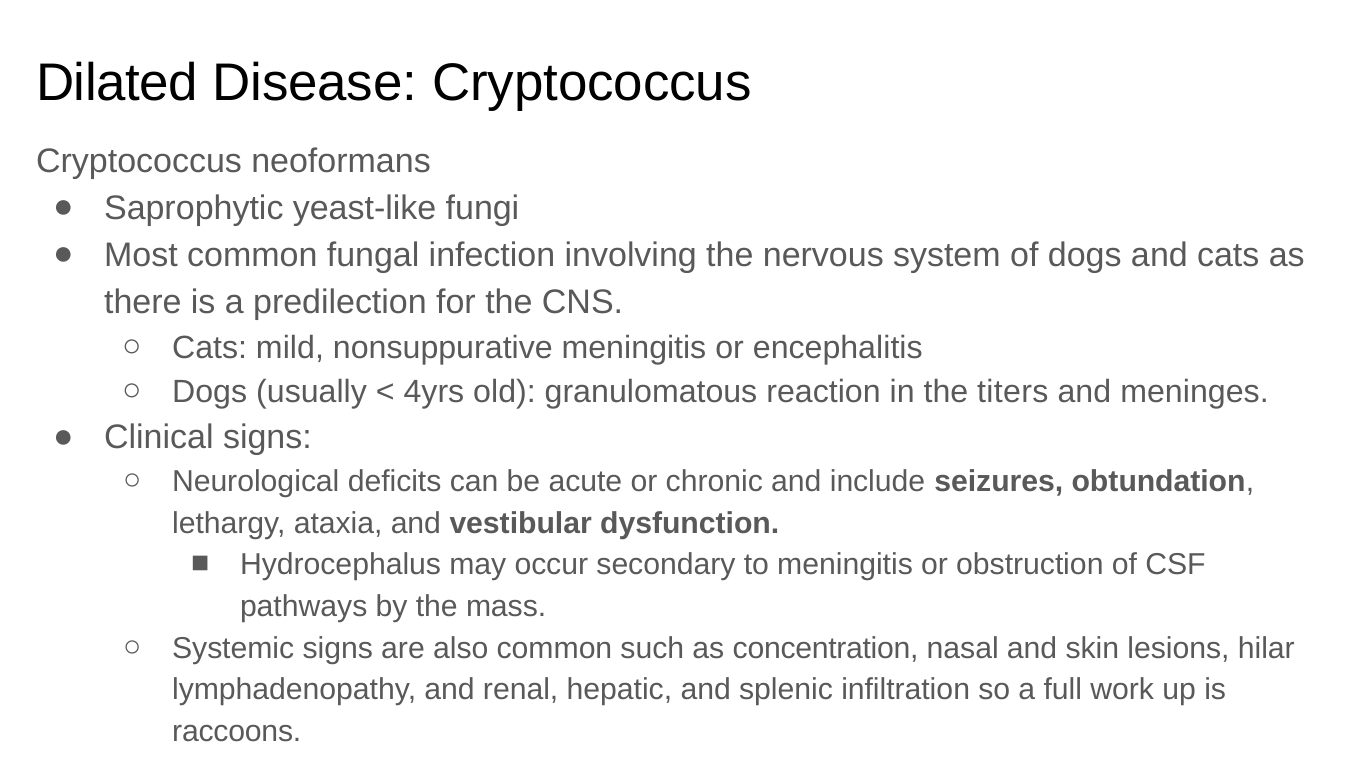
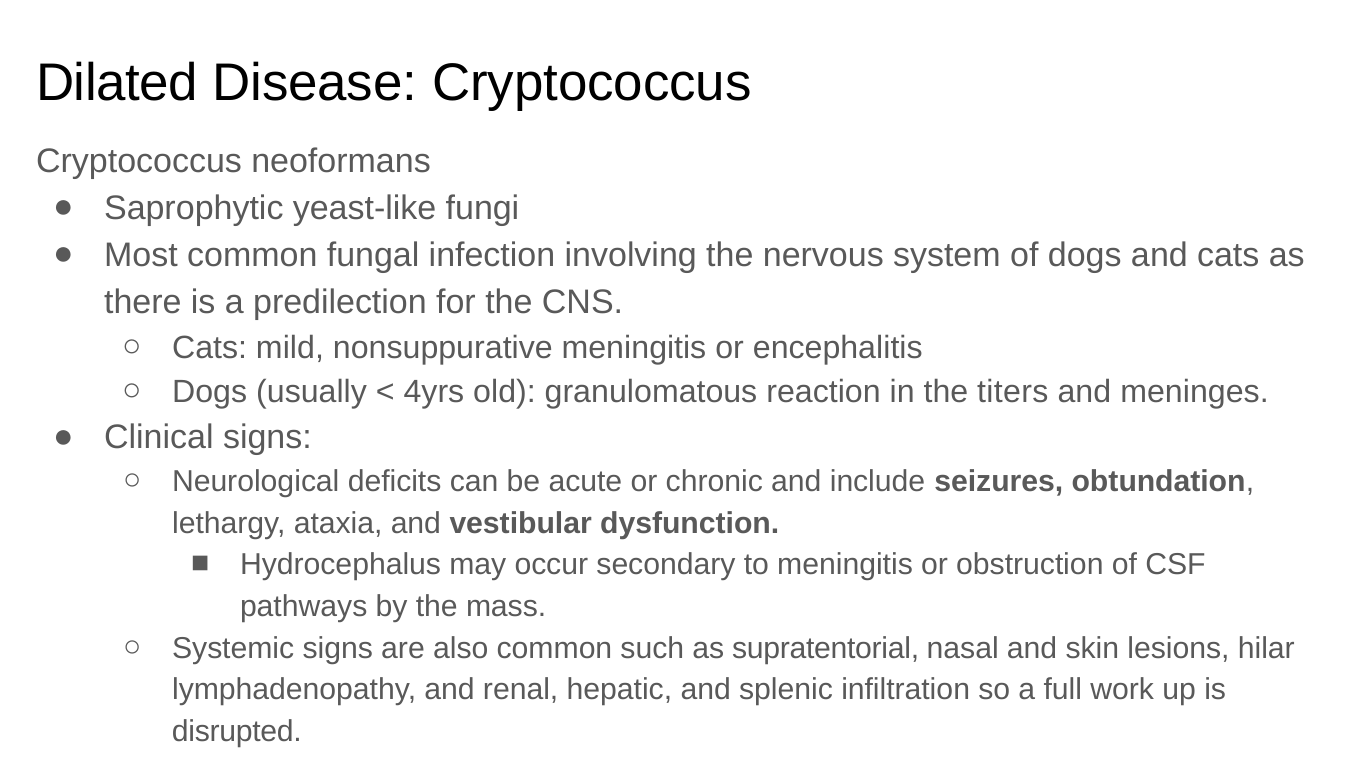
concentration: concentration -> supratentorial
raccoons: raccoons -> disrupted
